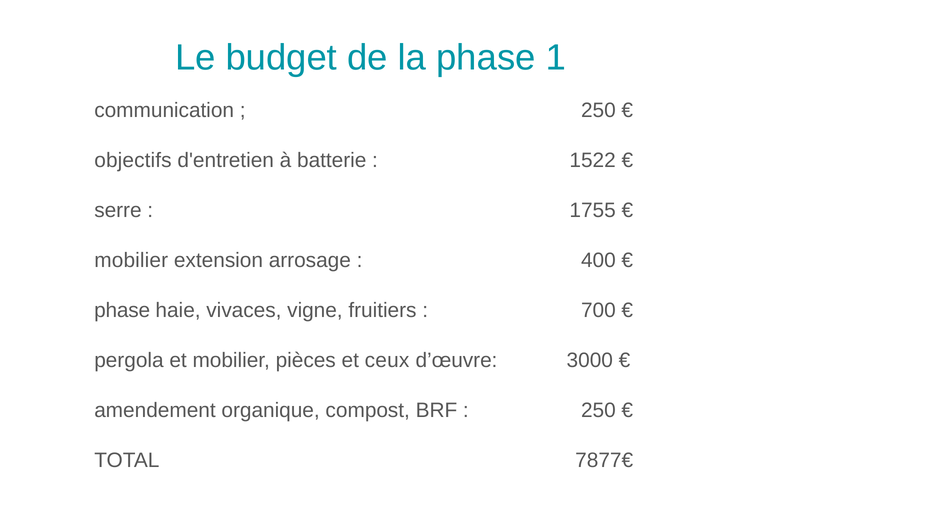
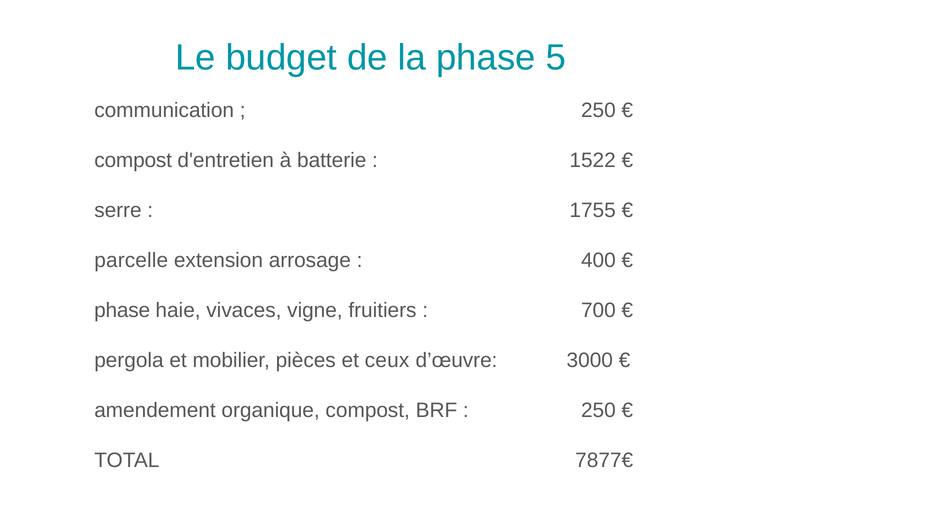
1: 1 -> 5
objectifs at (133, 160): objectifs -> compost
mobilier at (131, 261): mobilier -> parcelle
